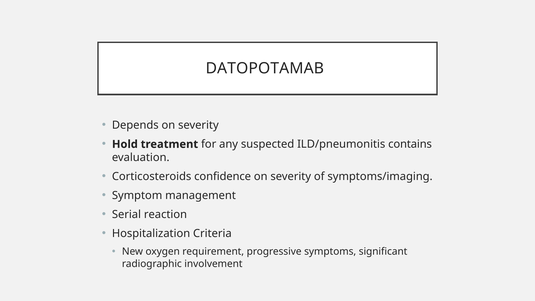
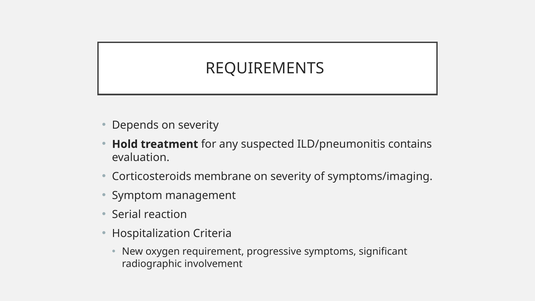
DATOPOTAMAB: DATOPOTAMAB -> REQUIREMENTS
confidence: confidence -> membrane
